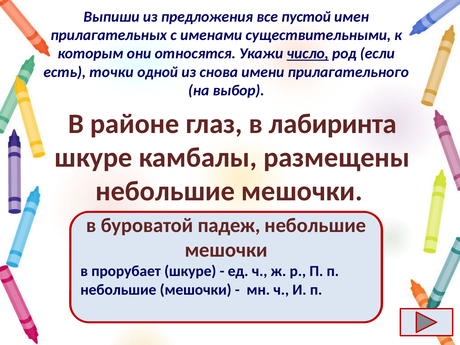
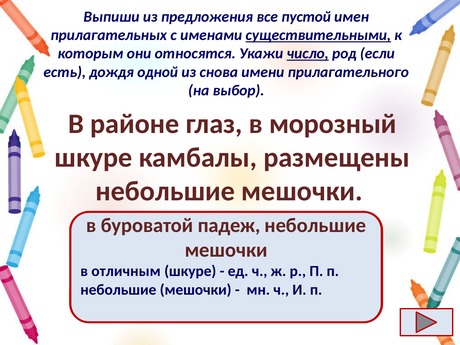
существительными underline: none -> present
точки: точки -> дождя
лабиринта: лабиринта -> морозный
прорубает: прорубает -> отличным
